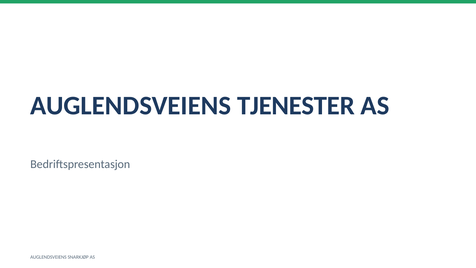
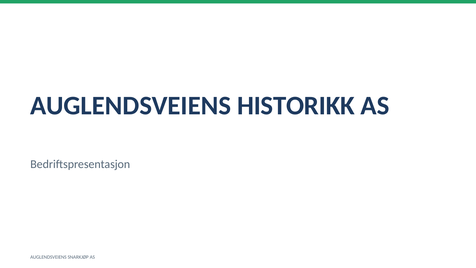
TJENESTER: TJENESTER -> HISTORIKK
